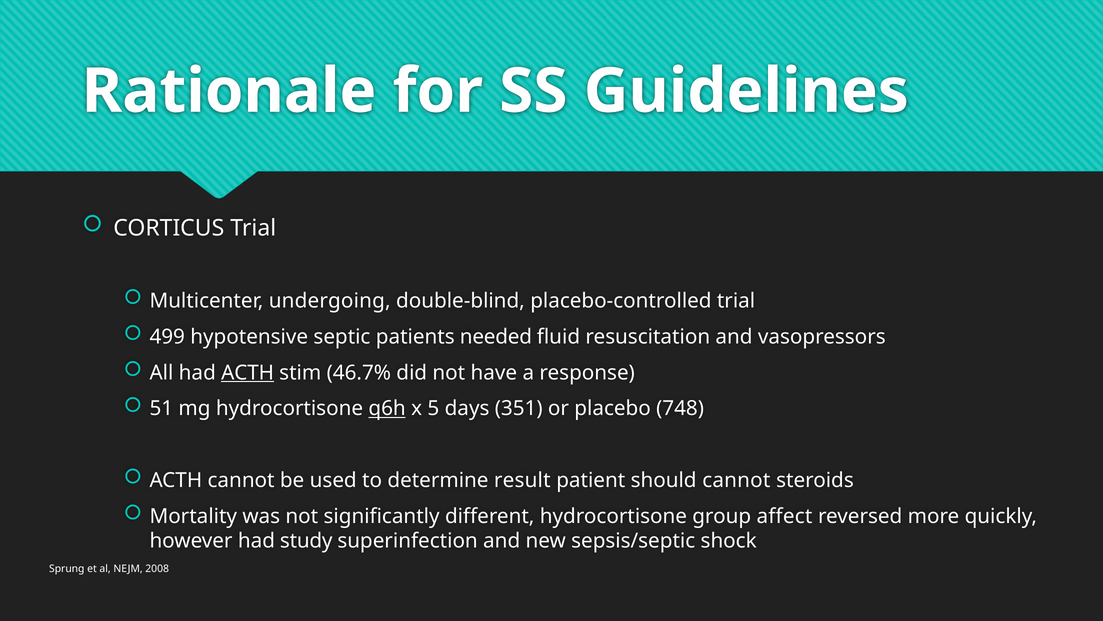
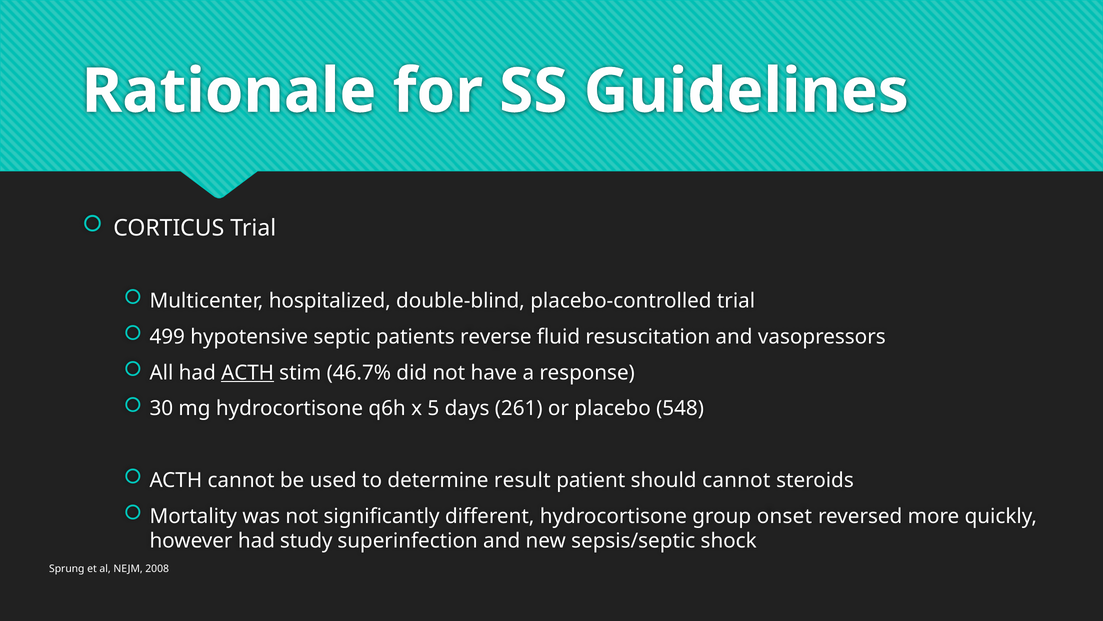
undergoing: undergoing -> hospitalized
needed: needed -> reverse
51: 51 -> 30
q6h underline: present -> none
351: 351 -> 261
748: 748 -> 548
affect: affect -> onset
